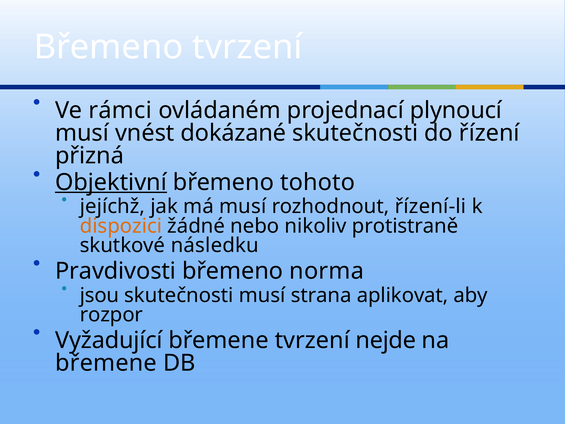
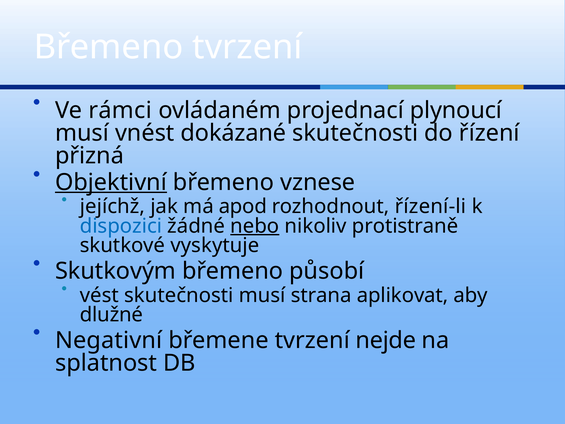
tohoto: tohoto -> vznese
má musí: musí -> apod
dispozici colour: orange -> blue
nebo underline: none -> present
následku: následku -> vyskytuje
Pravdivosti: Pravdivosti -> Skutkovým
norma: norma -> působí
jsou: jsou -> vést
rozpor: rozpor -> dlužné
Vyžadující: Vyžadující -> Negativní
břemene at (106, 363): břemene -> splatnost
